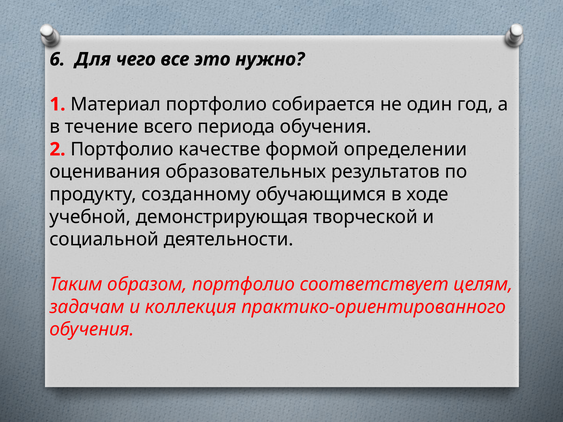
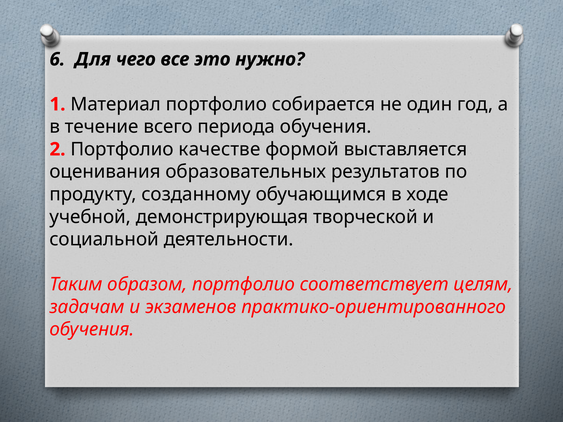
определении: определении -> выставляется
коллекция: коллекция -> экзаменов
